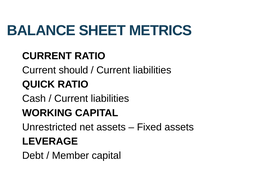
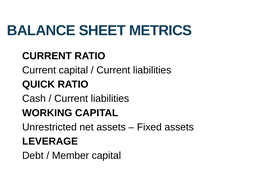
Current should: should -> capital
